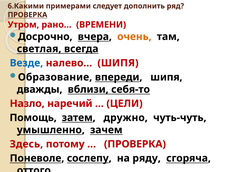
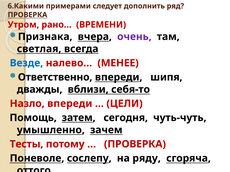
Досрочно: Досрочно -> Признака
очень colour: orange -> purple
налево… ШИПЯ: ШИПЯ -> МЕНЕЕ
Образование: Образование -> Ответственно
Назло наречий: наречий -> впереди
дружно: дружно -> сегодня
Здесь: Здесь -> Тесты
